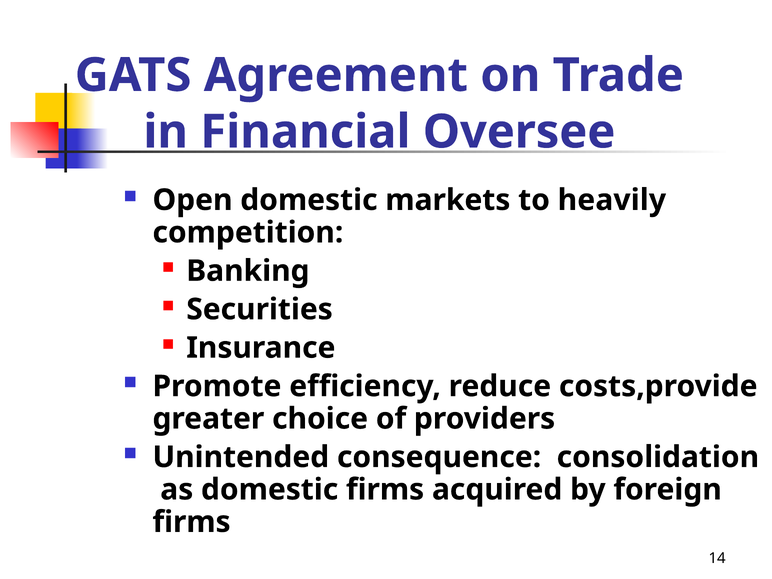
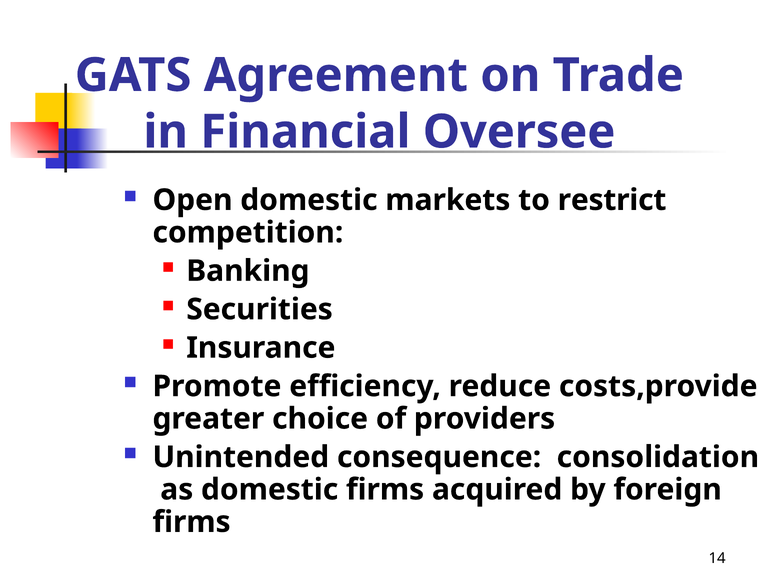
heavily: heavily -> restrict
